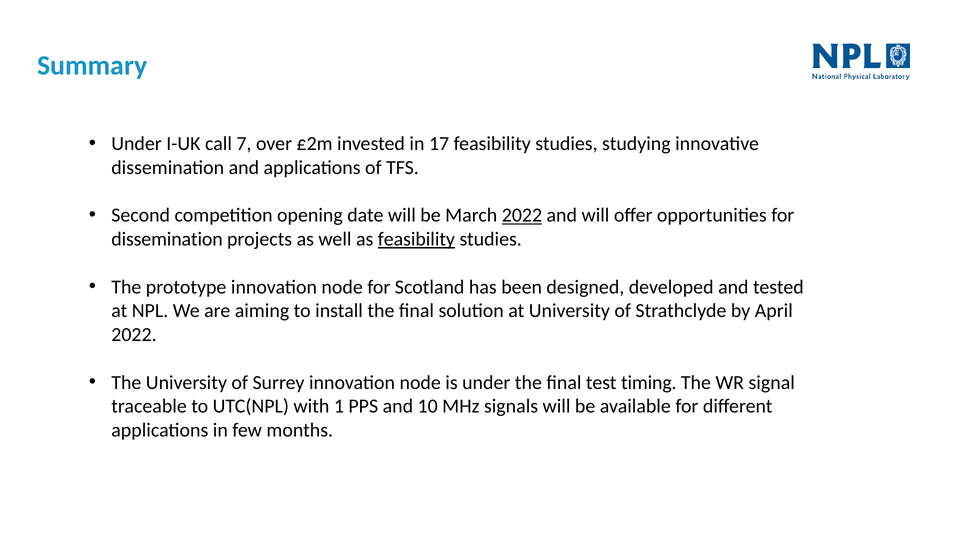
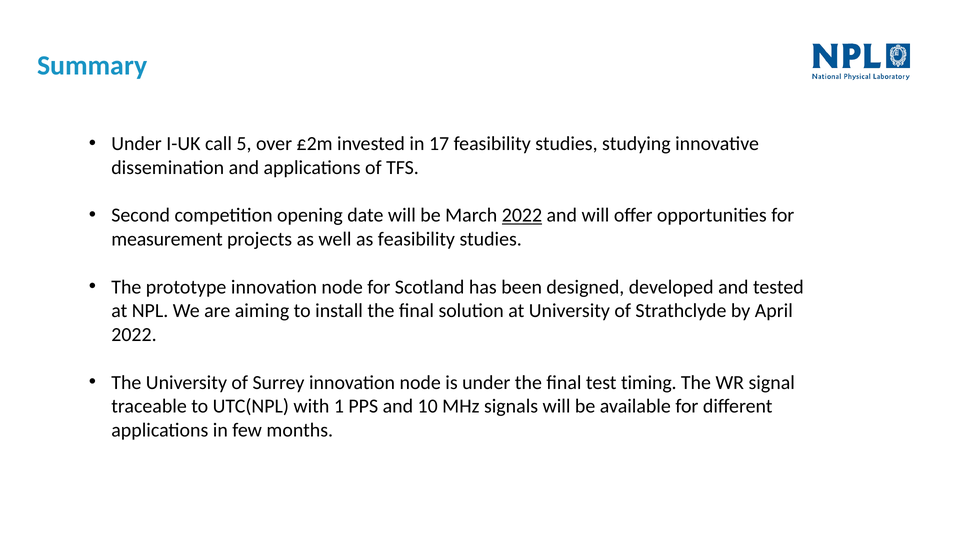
7: 7 -> 5
dissemination at (167, 239): dissemination -> measurement
feasibility at (416, 239) underline: present -> none
